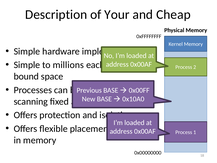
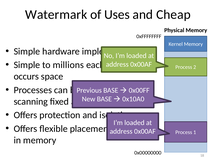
Description: Description -> Watermark
Your: Your -> Uses
bound: bound -> occurs
